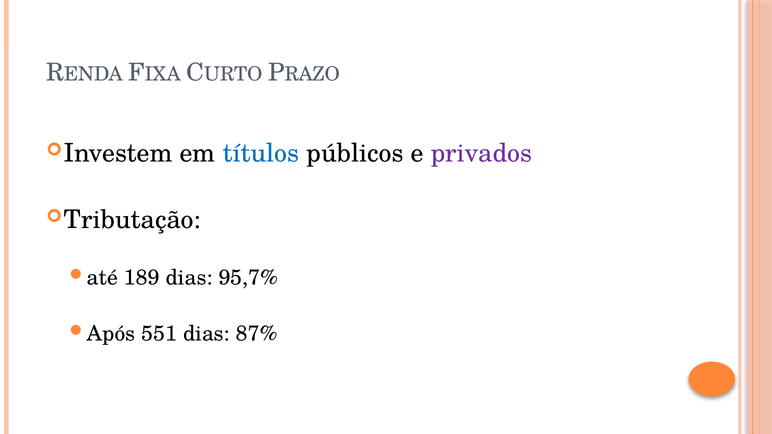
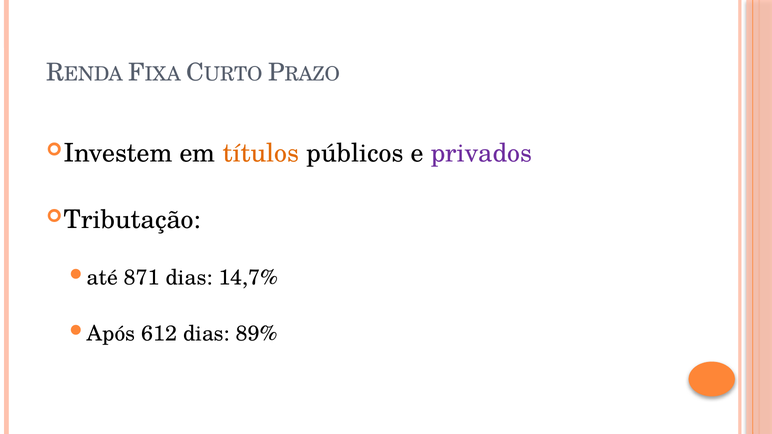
títulos colour: blue -> orange
189: 189 -> 871
95,7%: 95,7% -> 14,7%
551: 551 -> 612
87%: 87% -> 89%
